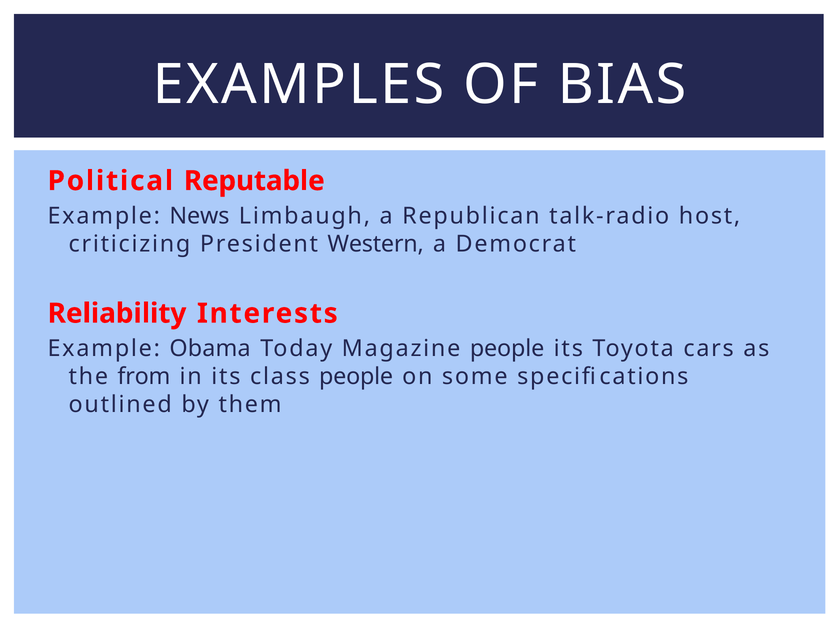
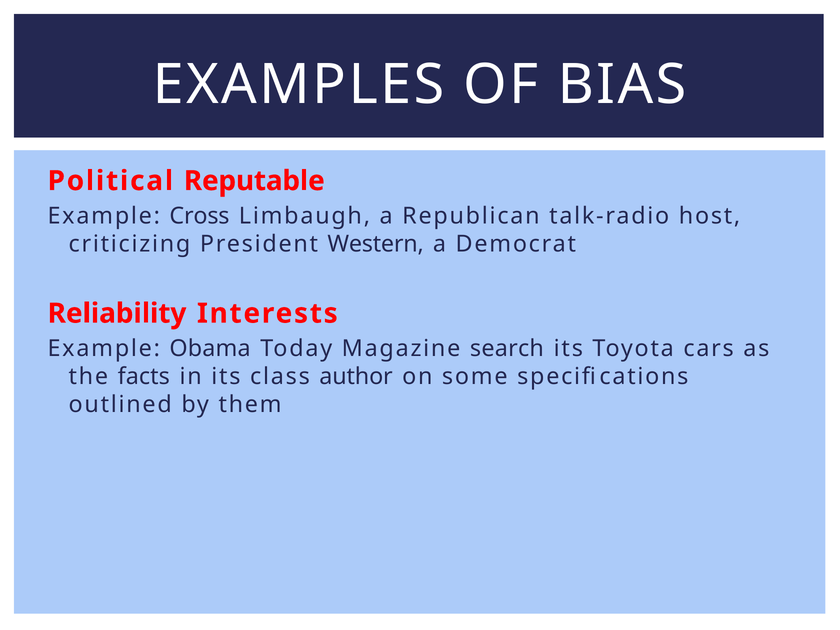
News: News -> Cross
Magazine people: people -> search
from: from -> facts
class people: people -> author
